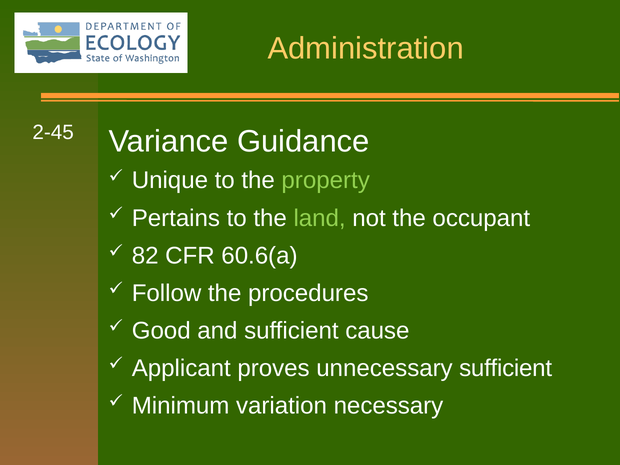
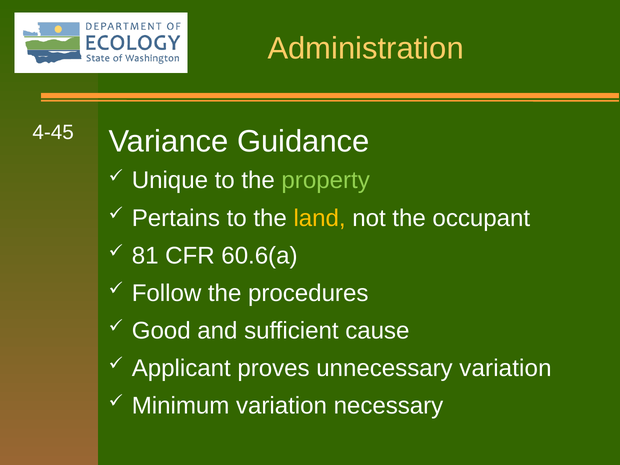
2-45: 2-45 -> 4-45
land colour: light green -> yellow
82: 82 -> 81
unnecessary sufficient: sufficient -> variation
